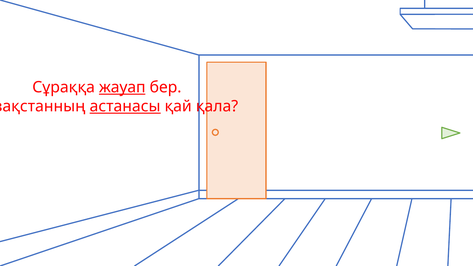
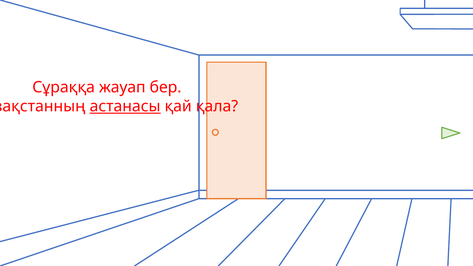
жауап underline: present -> none
